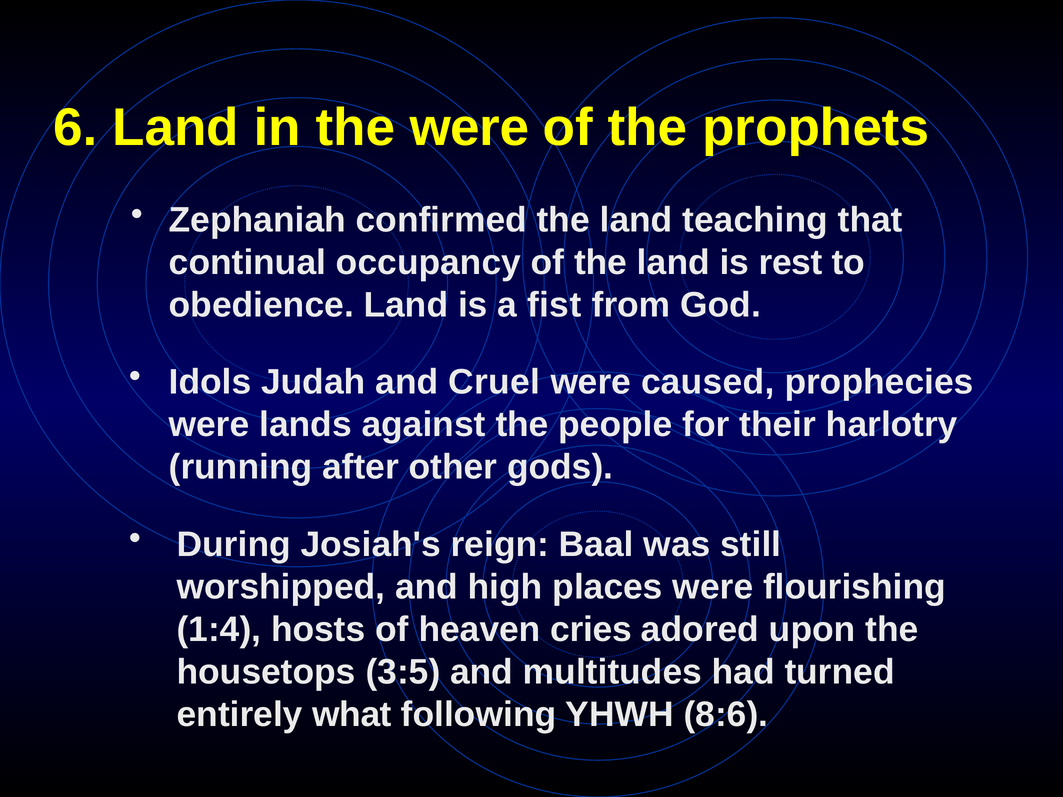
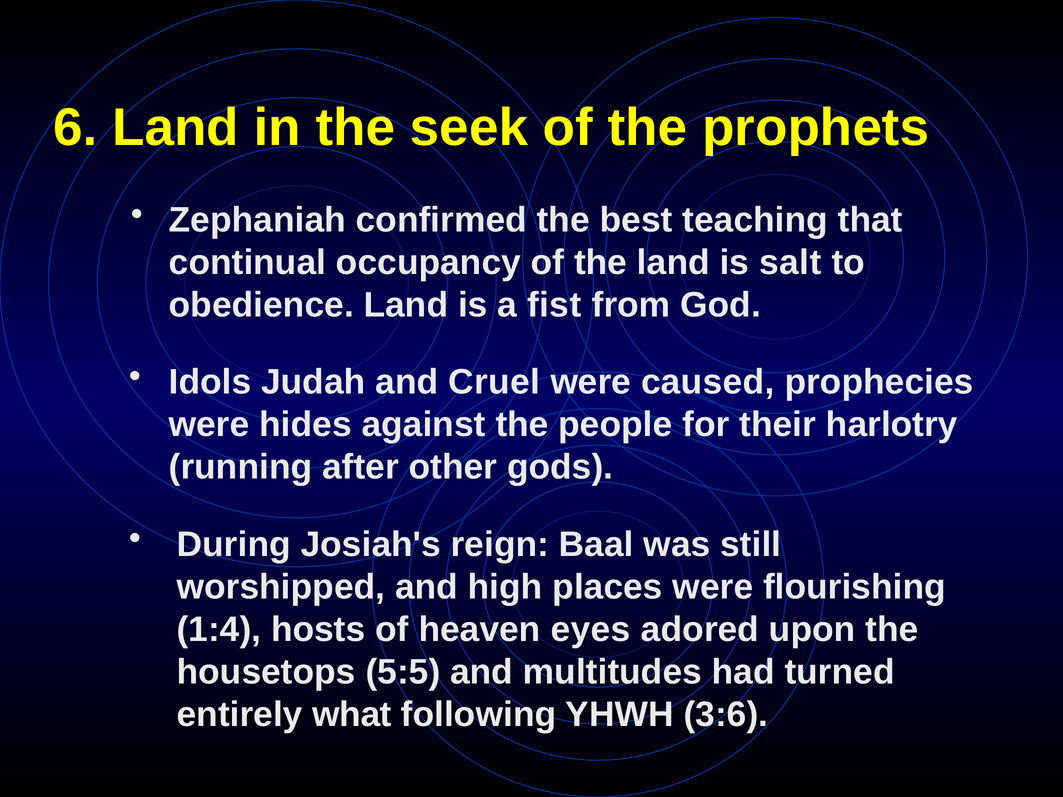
the were: were -> seek
confirmed the land: land -> best
rest: rest -> salt
lands: lands -> hides
cries: cries -> eyes
3:5: 3:5 -> 5:5
8:6: 8:6 -> 3:6
